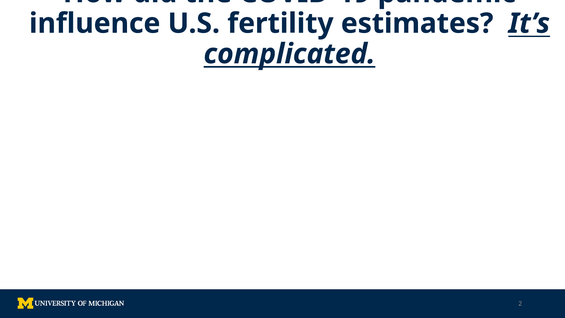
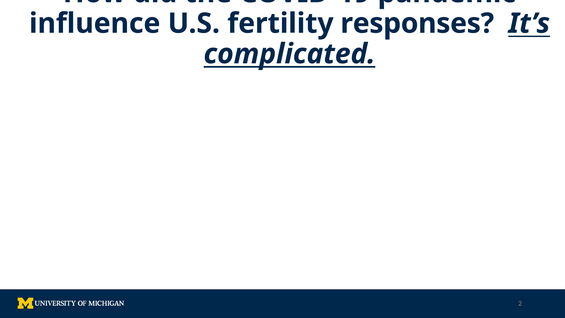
estimates: estimates -> responses
